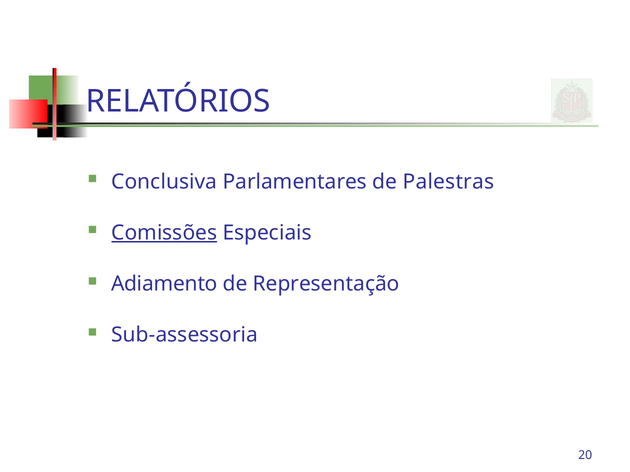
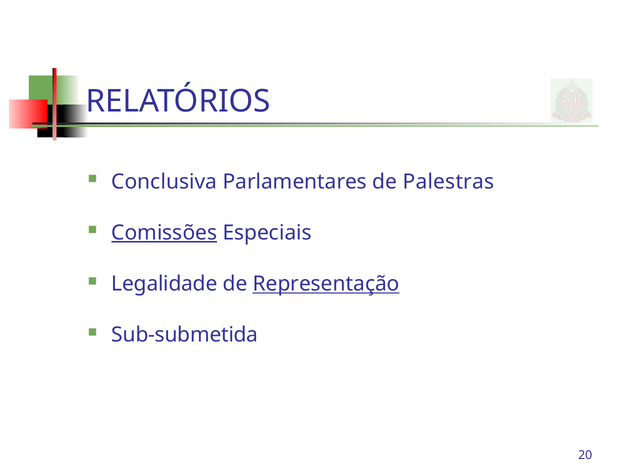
Adiamento: Adiamento -> Legalidade
Representação underline: none -> present
Sub-assessoria: Sub-assessoria -> Sub-submetida
